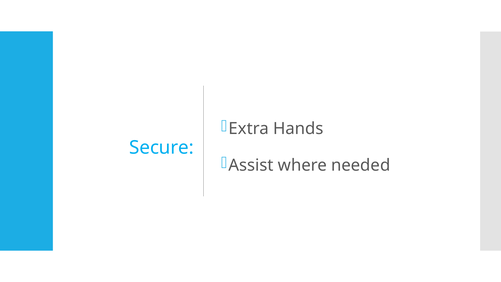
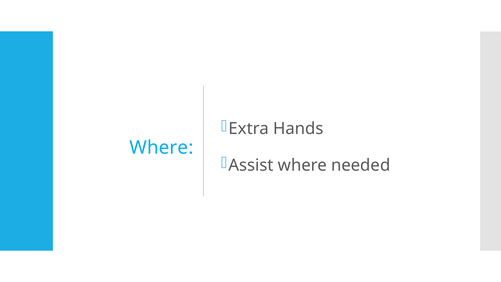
Secure at (162, 148): Secure -> Where
